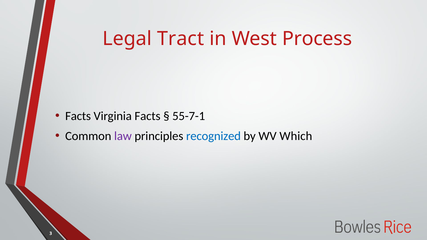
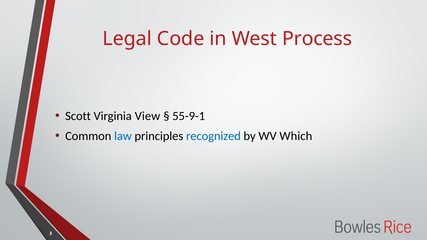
Tract: Tract -> Code
Facts at (78, 116): Facts -> Scott
Virginia Facts: Facts -> View
55-7-1: 55-7-1 -> 55-9-1
law colour: purple -> blue
